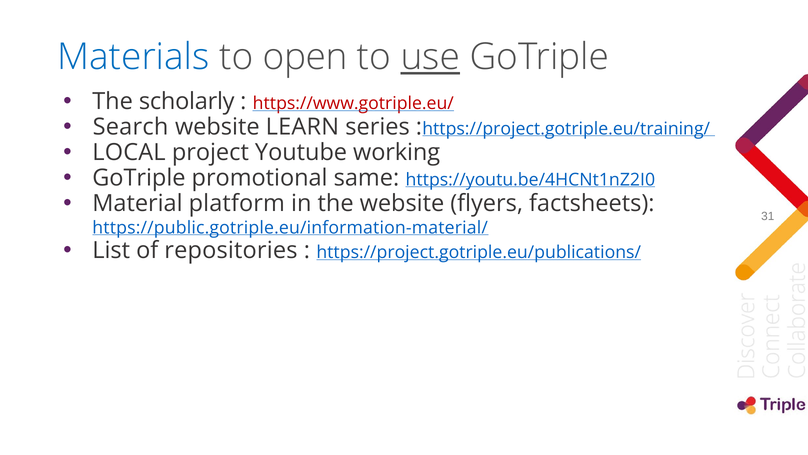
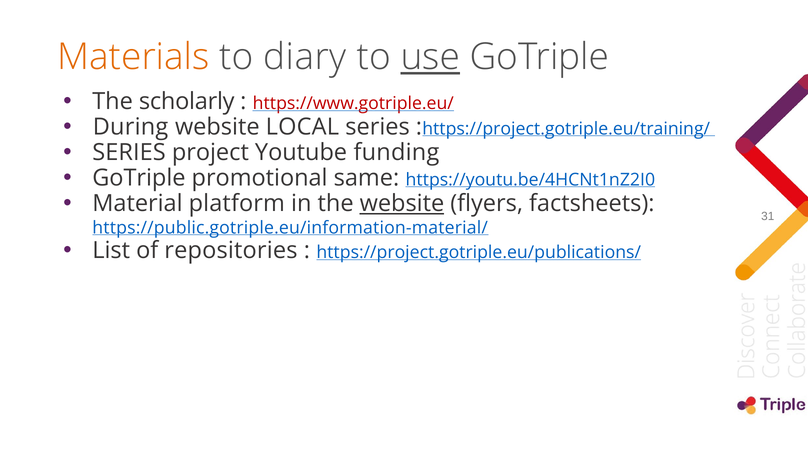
Materials colour: blue -> orange
open: open -> diary
Search: Search -> During
LEARN: LEARN -> LOCAL
LOCAL at (129, 152): LOCAL -> SERIES
working: working -> funding
website at (402, 203) underline: none -> present
